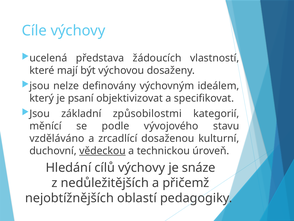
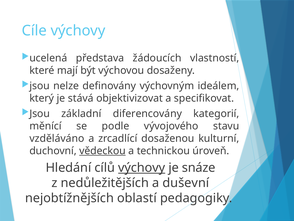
psaní: psaní -> stává
způsobilostmi: způsobilostmi -> diferencovány
výchovy at (142, 167) underline: none -> present
přičemž: přičemž -> duševní
